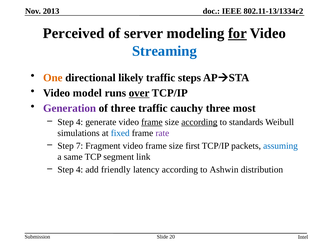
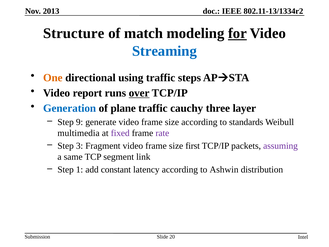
Perceived: Perceived -> Structure
server: server -> match
likely: likely -> using
model: model -> report
Generation colour: purple -> blue
of three: three -> plane
most: most -> layer
4 at (80, 122): 4 -> 9
frame at (152, 122) underline: present -> none
according at (199, 122) underline: present -> none
simulations: simulations -> multimedia
fixed colour: blue -> purple
7: 7 -> 3
assuming colour: blue -> purple
4 at (80, 170): 4 -> 1
friendly: friendly -> constant
